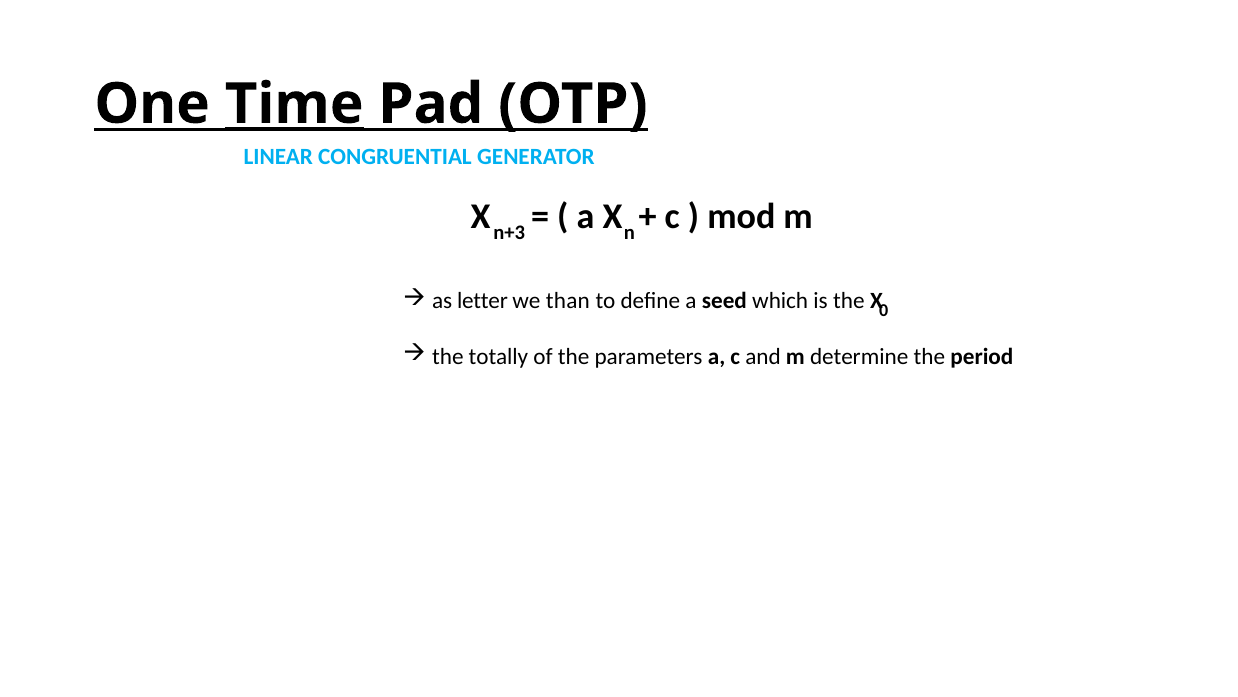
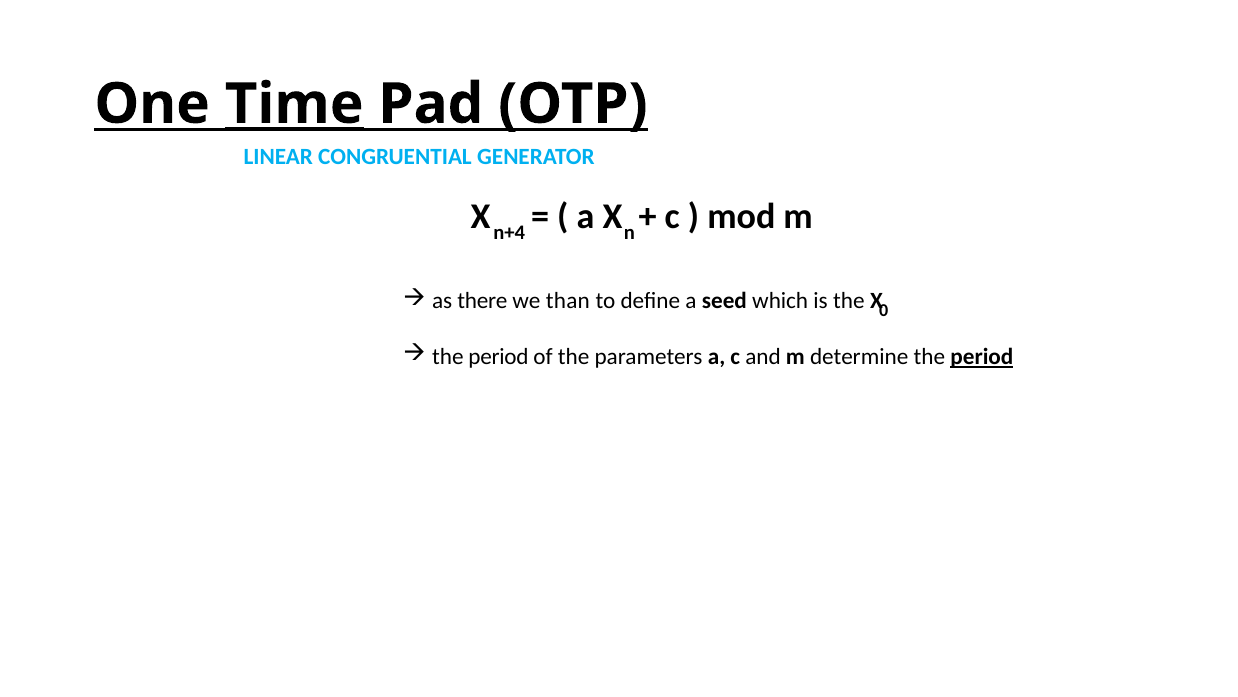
n+3: n+3 -> n+4
letter: letter -> there
totally at (498, 357): totally -> period
period at (982, 357) underline: none -> present
